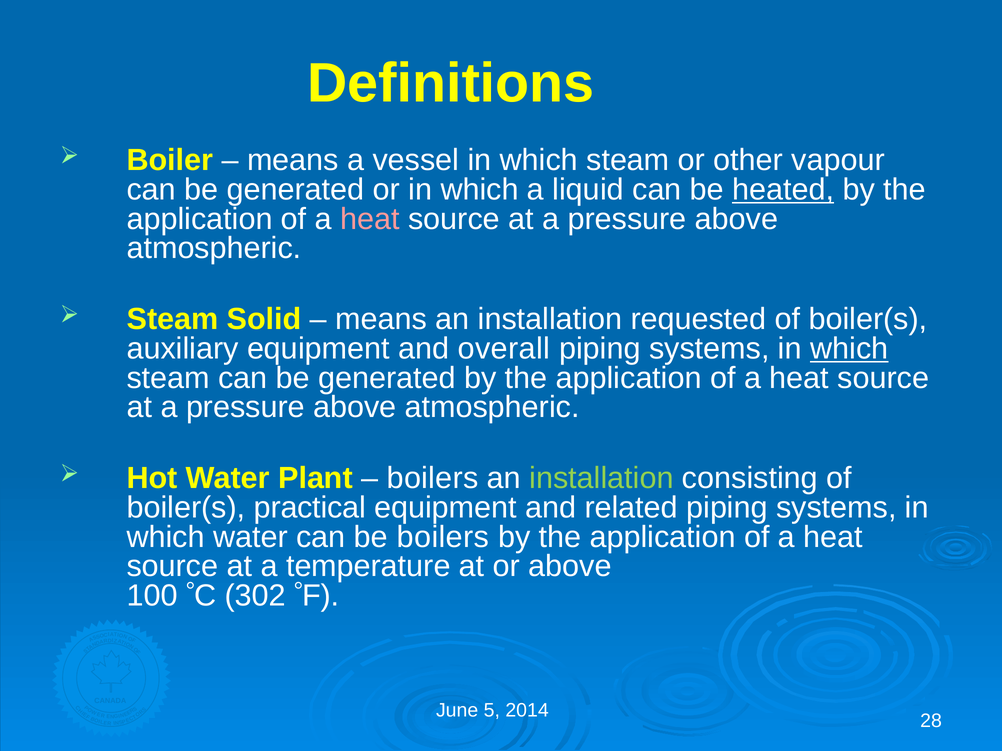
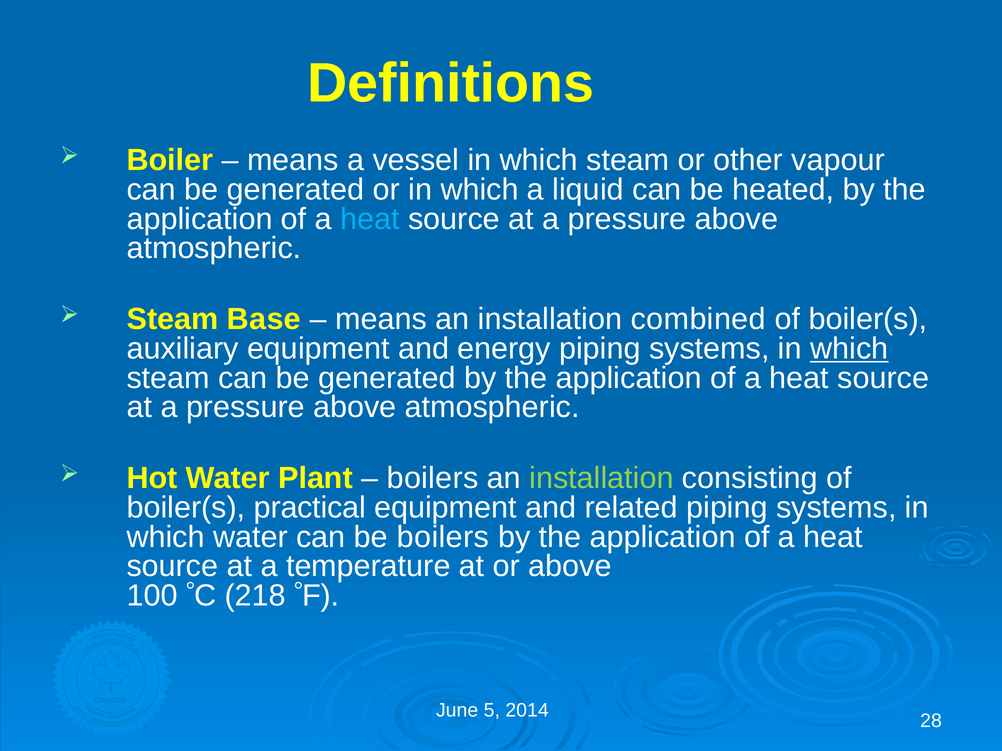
heated underline: present -> none
heat at (370, 219) colour: pink -> light blue
Solid: Solid -> Base
requested: requested -> combined
overall: overall -> energy
302: 302 -> 218
